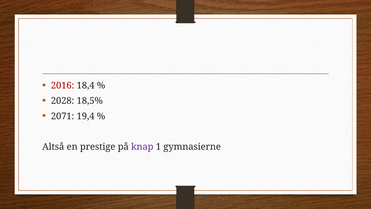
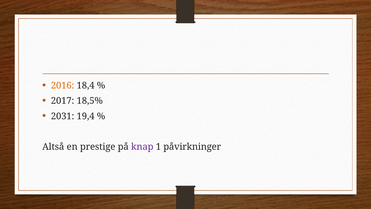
2016 colour: red -> orange
2028: 2028 -> 2017
2071: 2071 -> 2031
gymnasierne: gymnasierne -> påvirkninger
